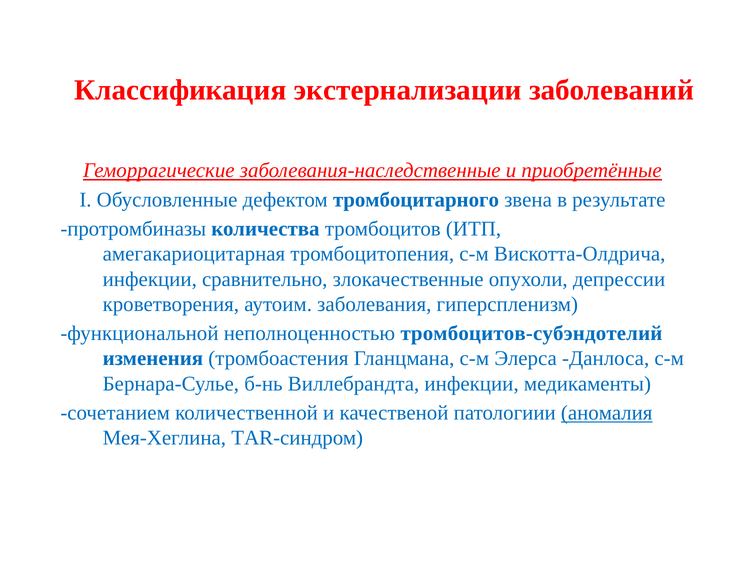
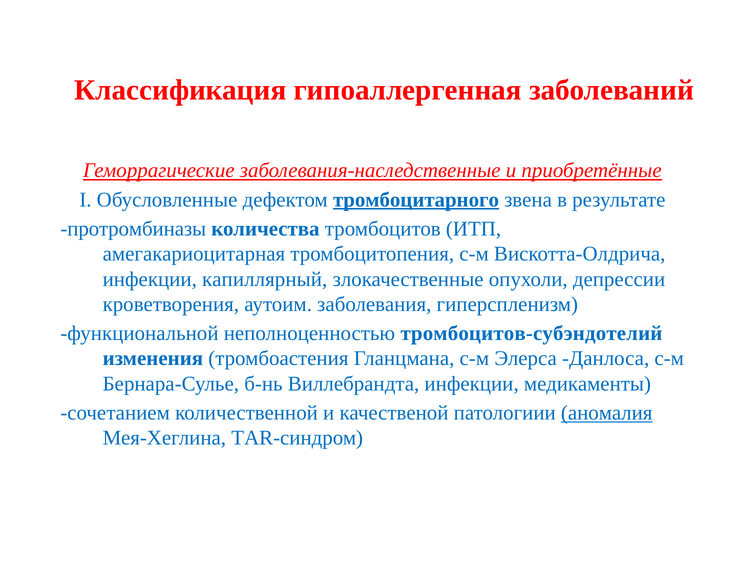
экстернализации: экстернализации -> гипоаллергенная
тромбоцитарного underline: none -> present
сравнительно: сравнительно -> капиллярный
